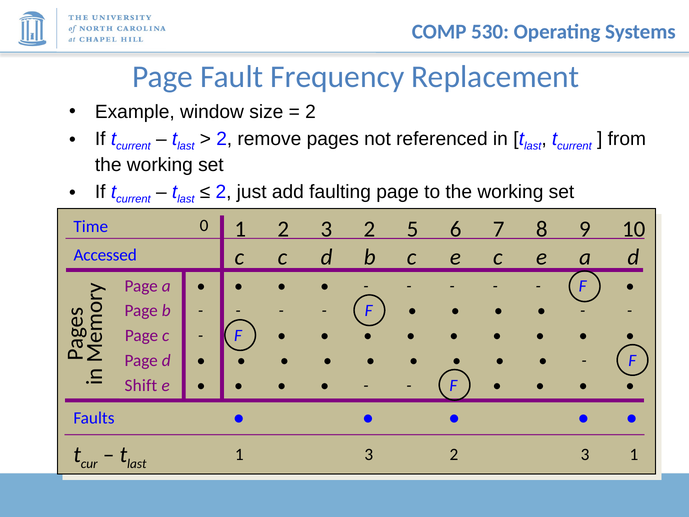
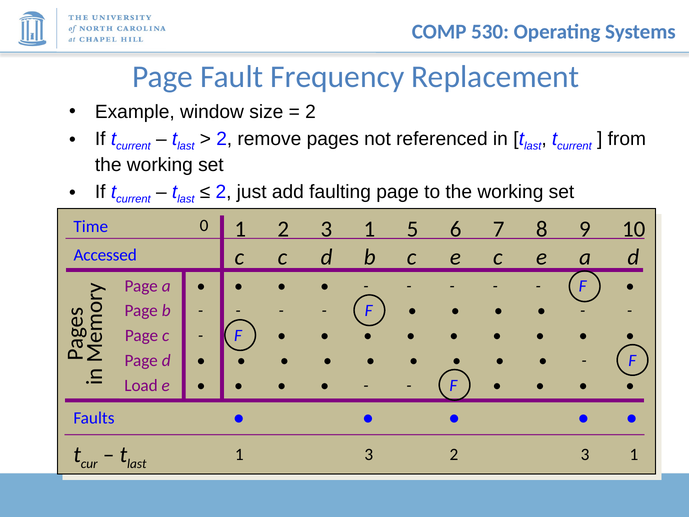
1 2 3 2: 2 -> 1
Shift: Shift -> Load
